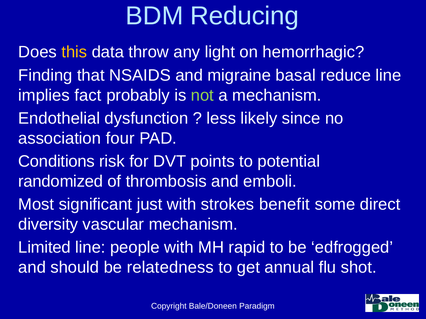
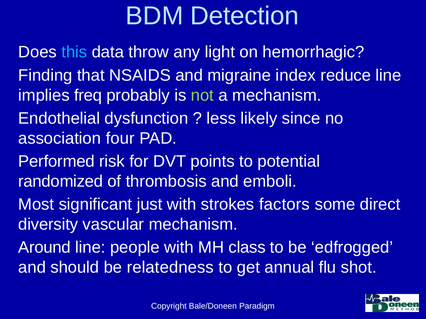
Reducing: Reducing -> Detection
this colour: yellow -> light blue
basal: basal -> index
fact: fact -> freq
Conditions: Conditions -> Performed
benefit: benefit -> factors
Limited: Limited -> Around
rapid: rapid -> class
